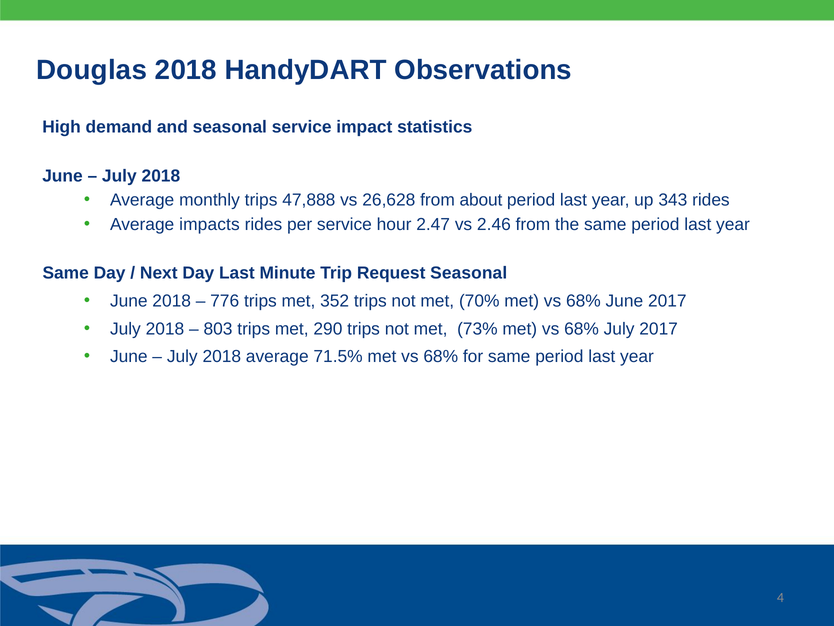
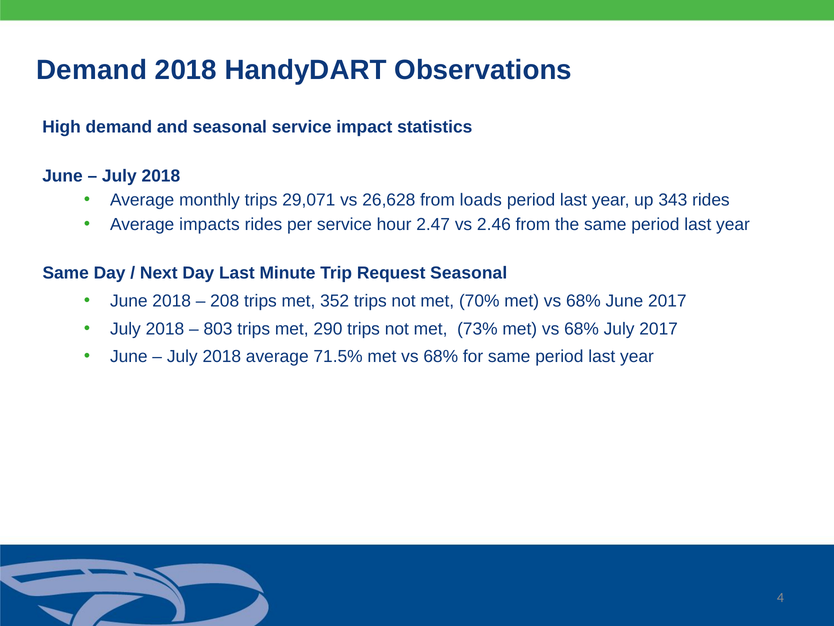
Douglas at (92, 70): Douglas -> Demand
47,888: 47,888 -> 29,071
about: about -> loads
776: 776 -> 208
